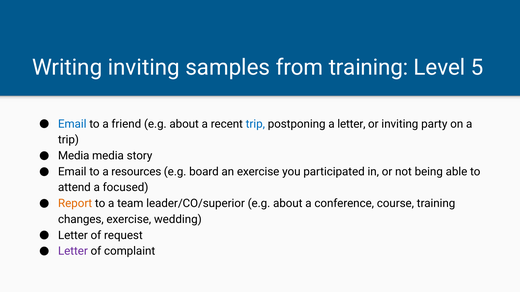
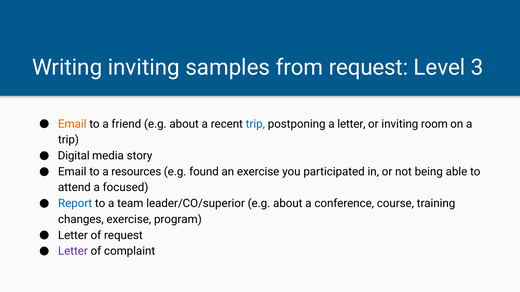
from training: training -> request
5: 5 -> 3
Email at (72, 124) colour: blue -> orange
party: party -> room
Media at (74, 156): Media -> Digital
board: board -> found
Report colour: orange -> blue
wedding: wedding -> program
